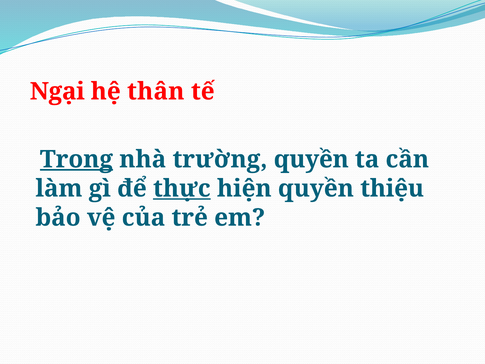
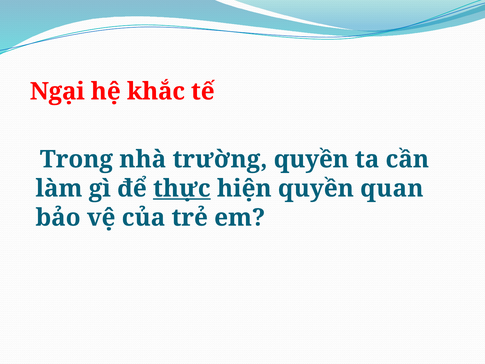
thân: thân -> khắc
Trong underline: present -> none
thiệu: thiệu -> quan
